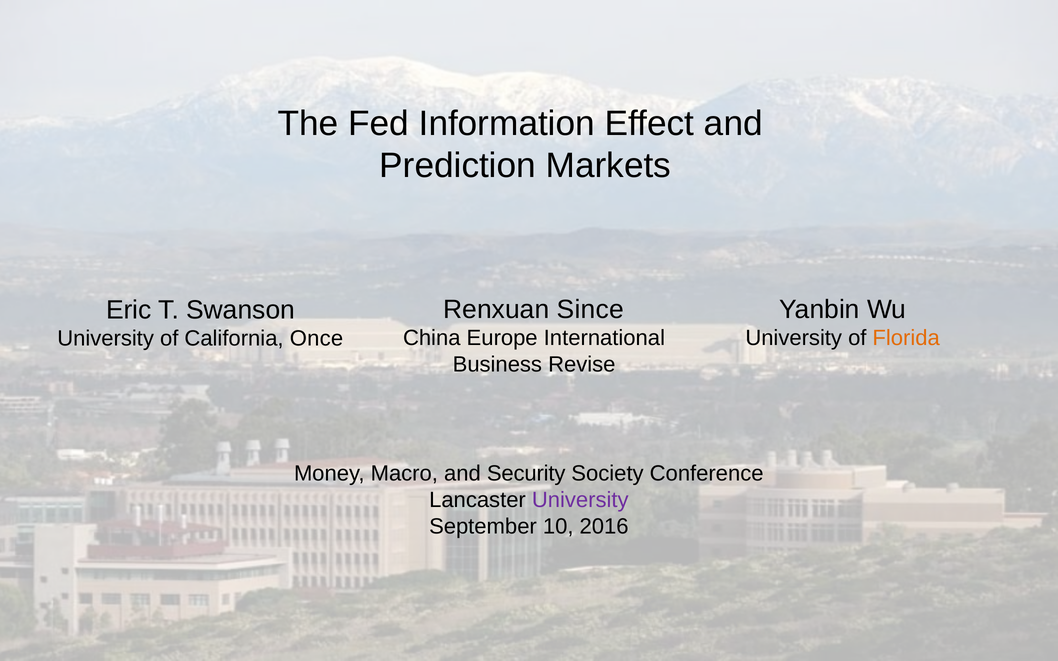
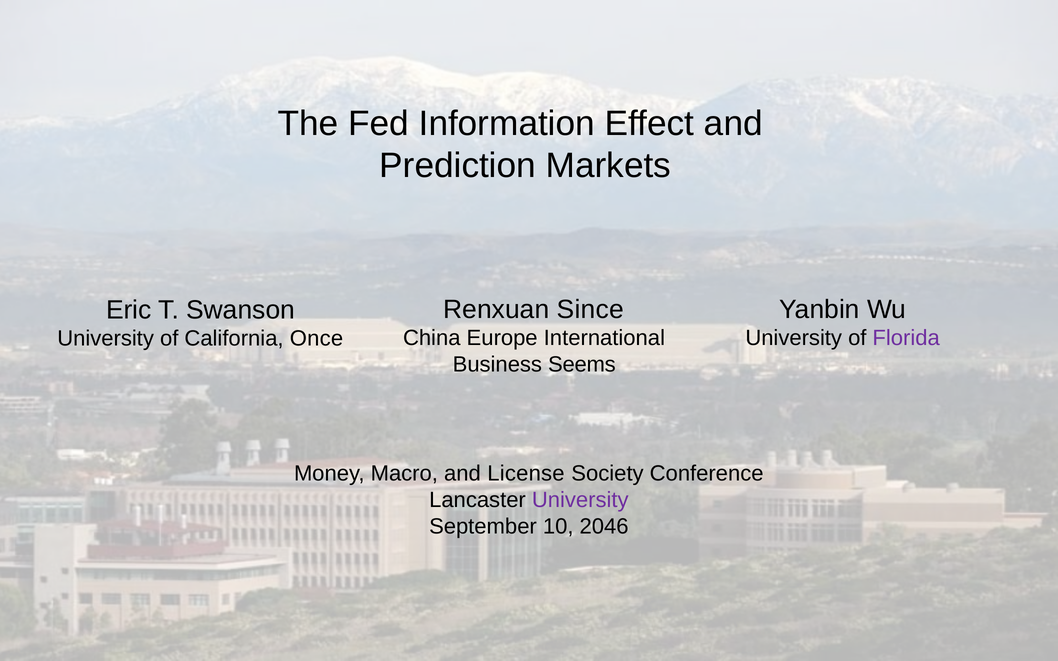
Florida colour: orange -> purple
Revise: Revise -> Seems
Security: Security -> License
2016: 2016 -> 2046
